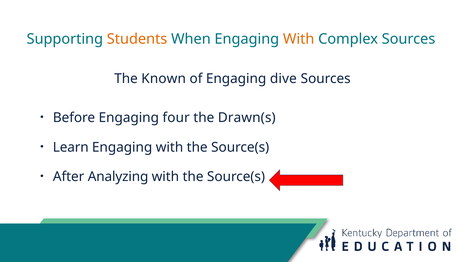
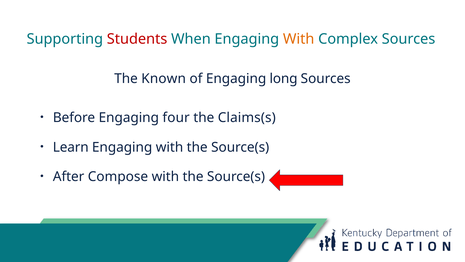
Students colour: orange -> red
dive: dive -> long
Drawn(s: Drawn(s -> Claims(s
Analyzing: Analyzing -> Compose
